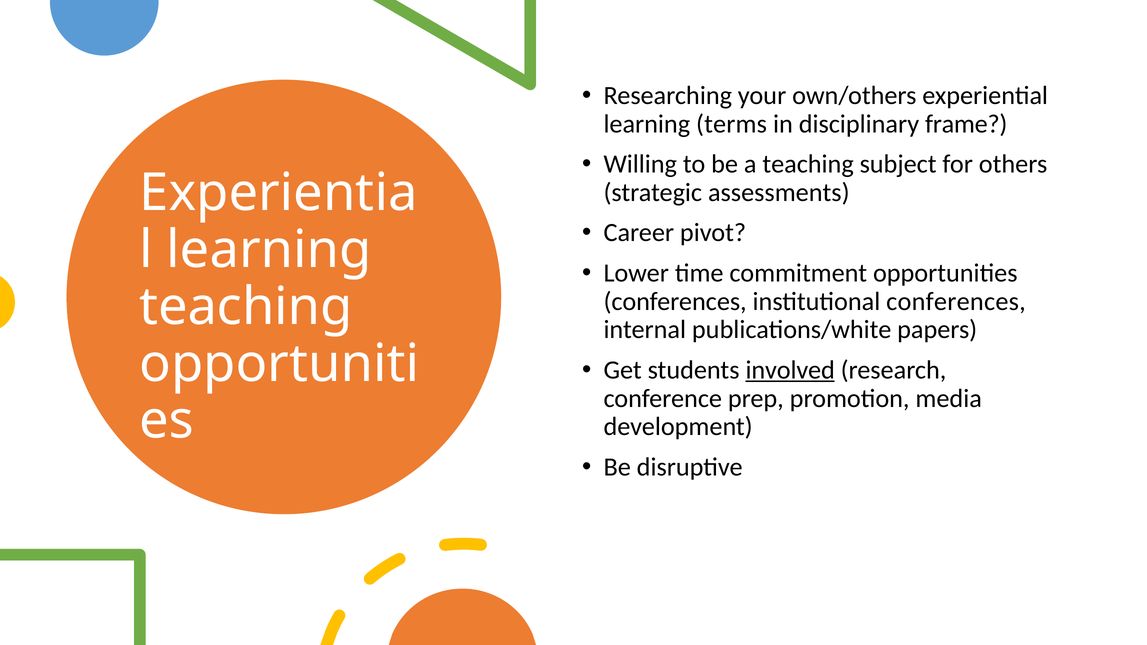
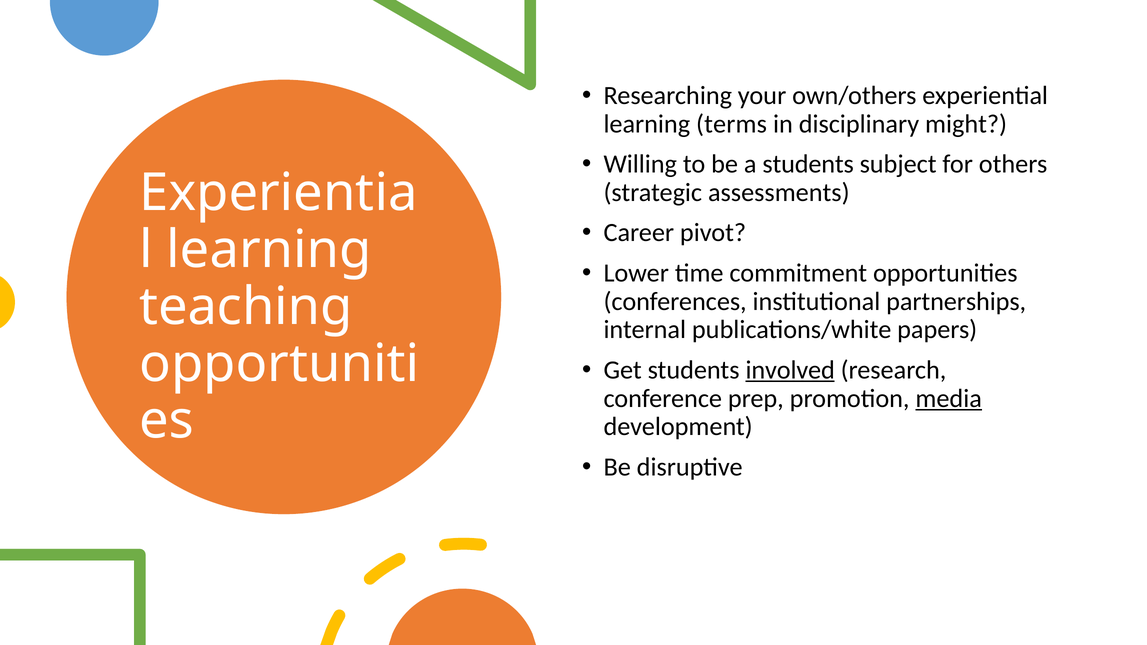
frame: frame -> might
a teaching: teaching -> students
institutional conferences: conferences -> partnerships
media underline: none -> present
